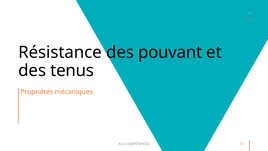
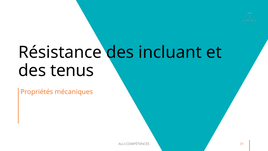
pouvant: pouvant -> incluant
